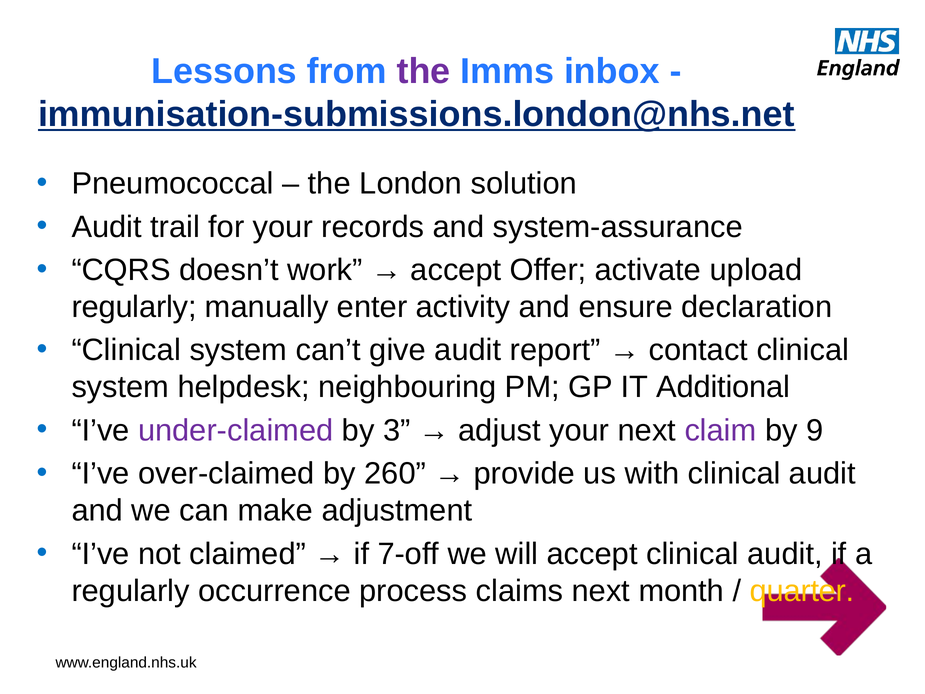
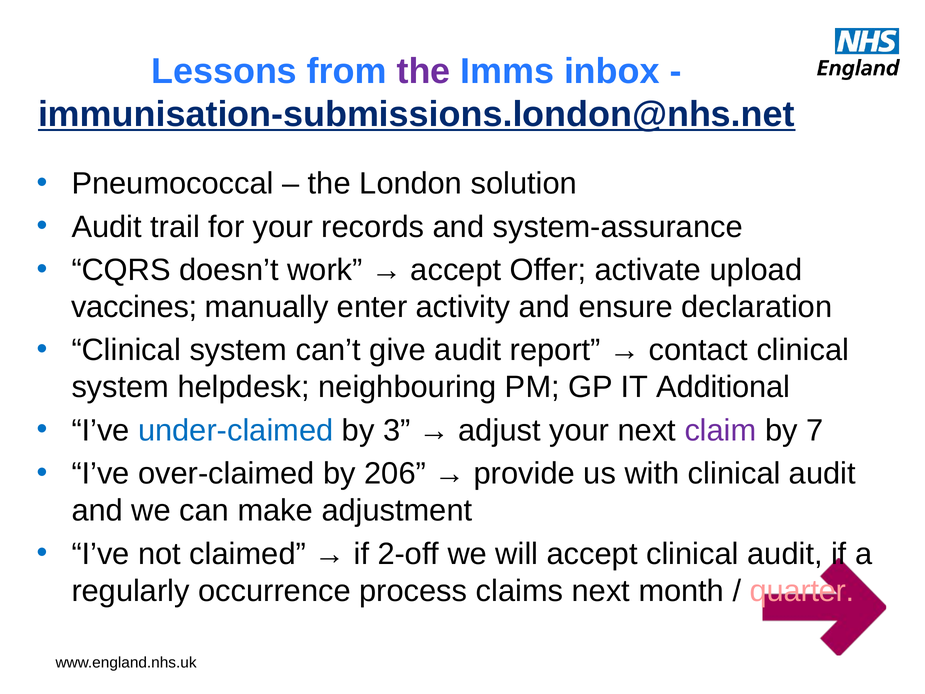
regularly at (134, 307): regularly -> vaccines
under-claimed colour: purple -> blue
9: 9 -> 7
260: 260 -> 206
7-off: 7-off -> 2-off
quarter colour: yellow -> pink
